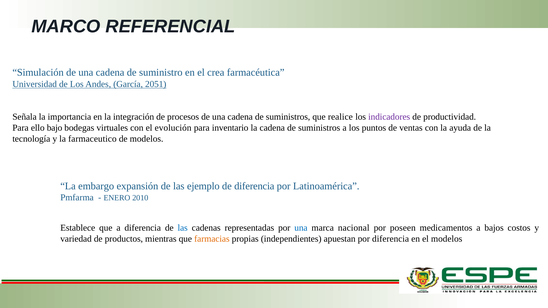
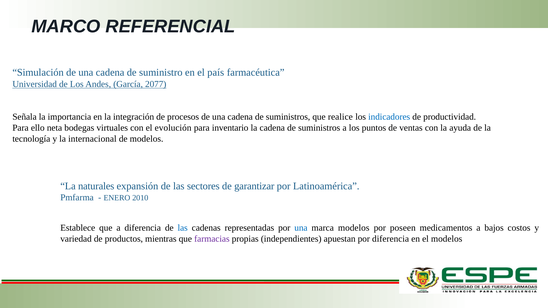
crea: crea -> país
2051: 2051 -> 2077
indicadores colour: purple -> blue
bajo: bajo -> neta
farmaceutico: farmaceutico -> internacional
embargo: embargo -> naturales
ejemplo: ejemplo -> sectores
de diferencia: diferencia -> garantizar
marca nacional: nacional -> modelos
farmacias colour: orange -> purple
